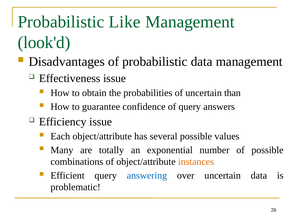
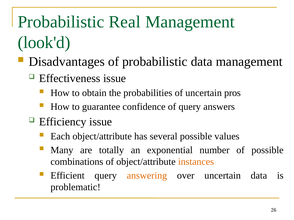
Like: Like -> Real
than: than -> pros
answering colour: blue -> orange
